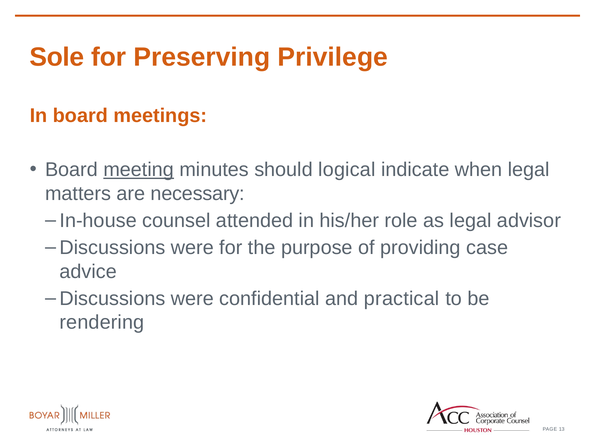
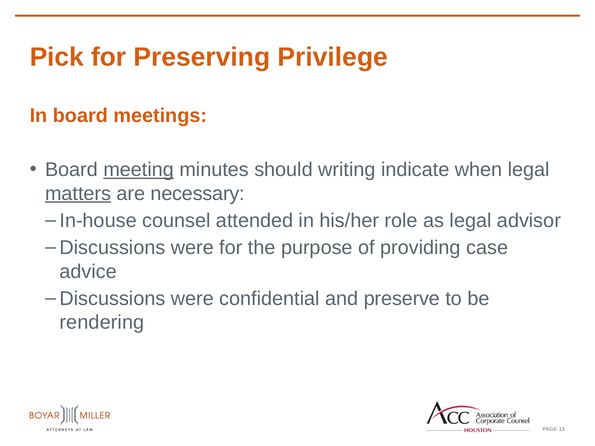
Sole: Sole -> Pick
logical: logical -> writing
matters underline: none -> present
practical: practical -> preserve
